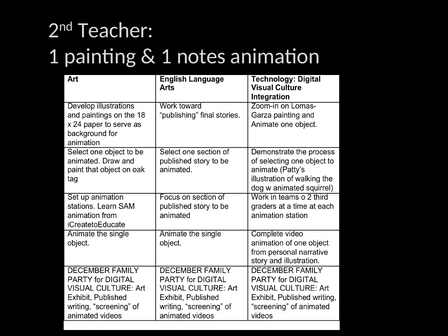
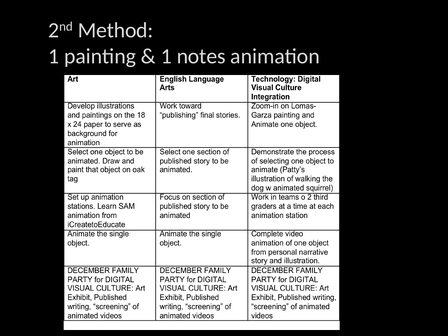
Teacher: Teacher -> Method
